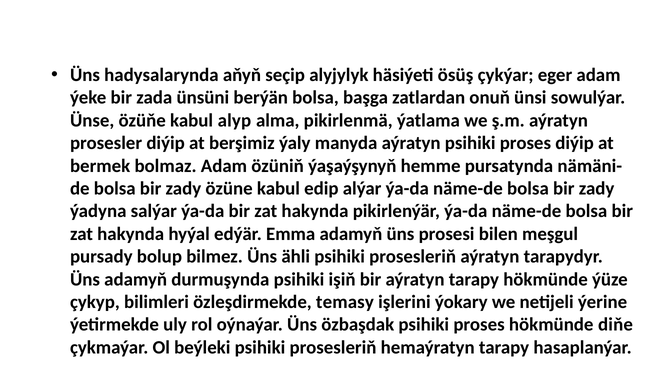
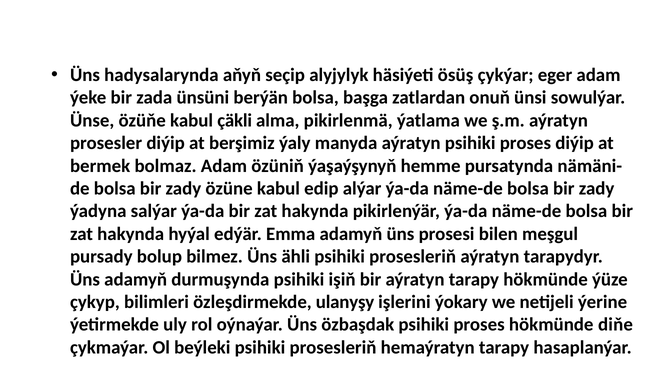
alyp: alyp -> çäkli
temasy: temasy -> ulanyşy
